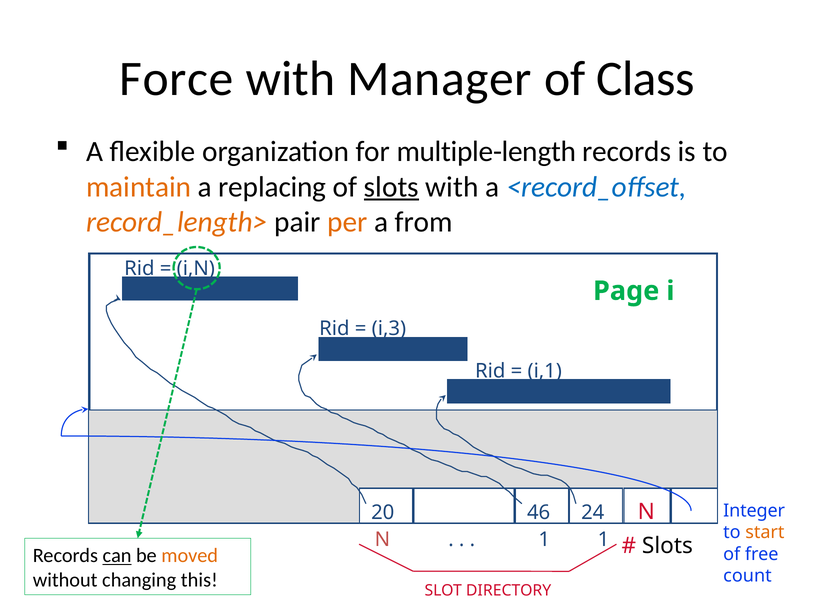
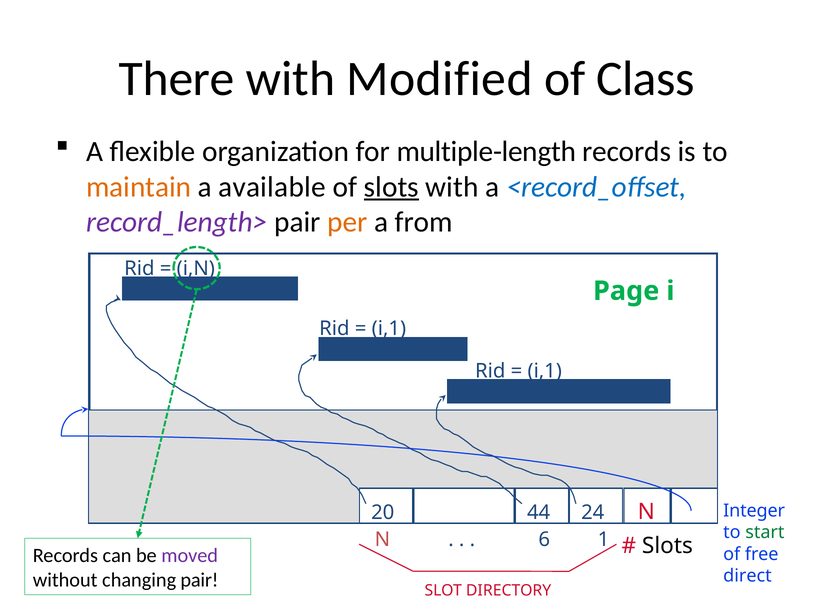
Force: Force -> There
Manager: Manager -> Modified
replacing: replacing -> available
record_length> colour: orange -> purple
i,3 at (389, 329): i,3 -> i,1
46: 46 -> 44
start colour: orange -> green
1 at (544, 539): 1 -> 6
can underline: present -> none
moved colour: orange -> purple
count: count -> direct
changing this: this -> pair
